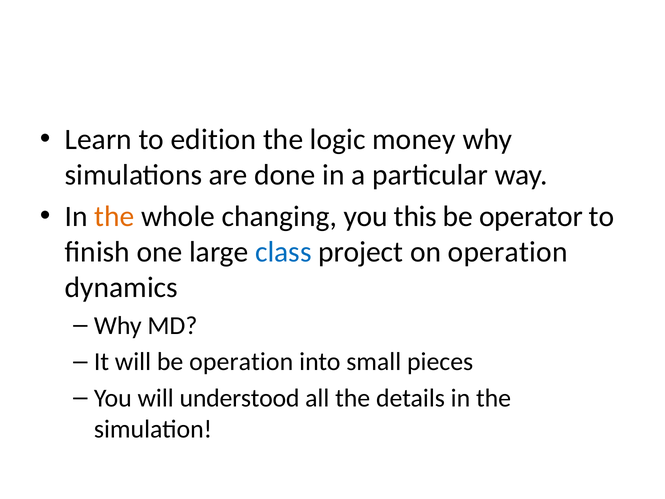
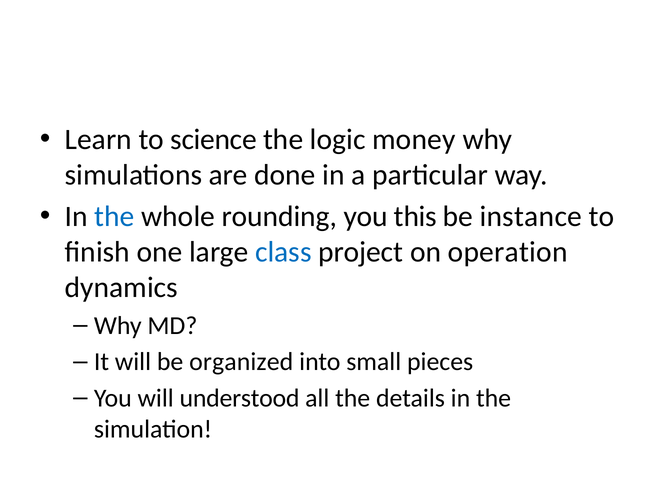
edition: edition -> science
the at (114, 216) colour: orange -> blue
changing: changing -> rounding
operator: operator -> instance
be operation: operation -> organized
